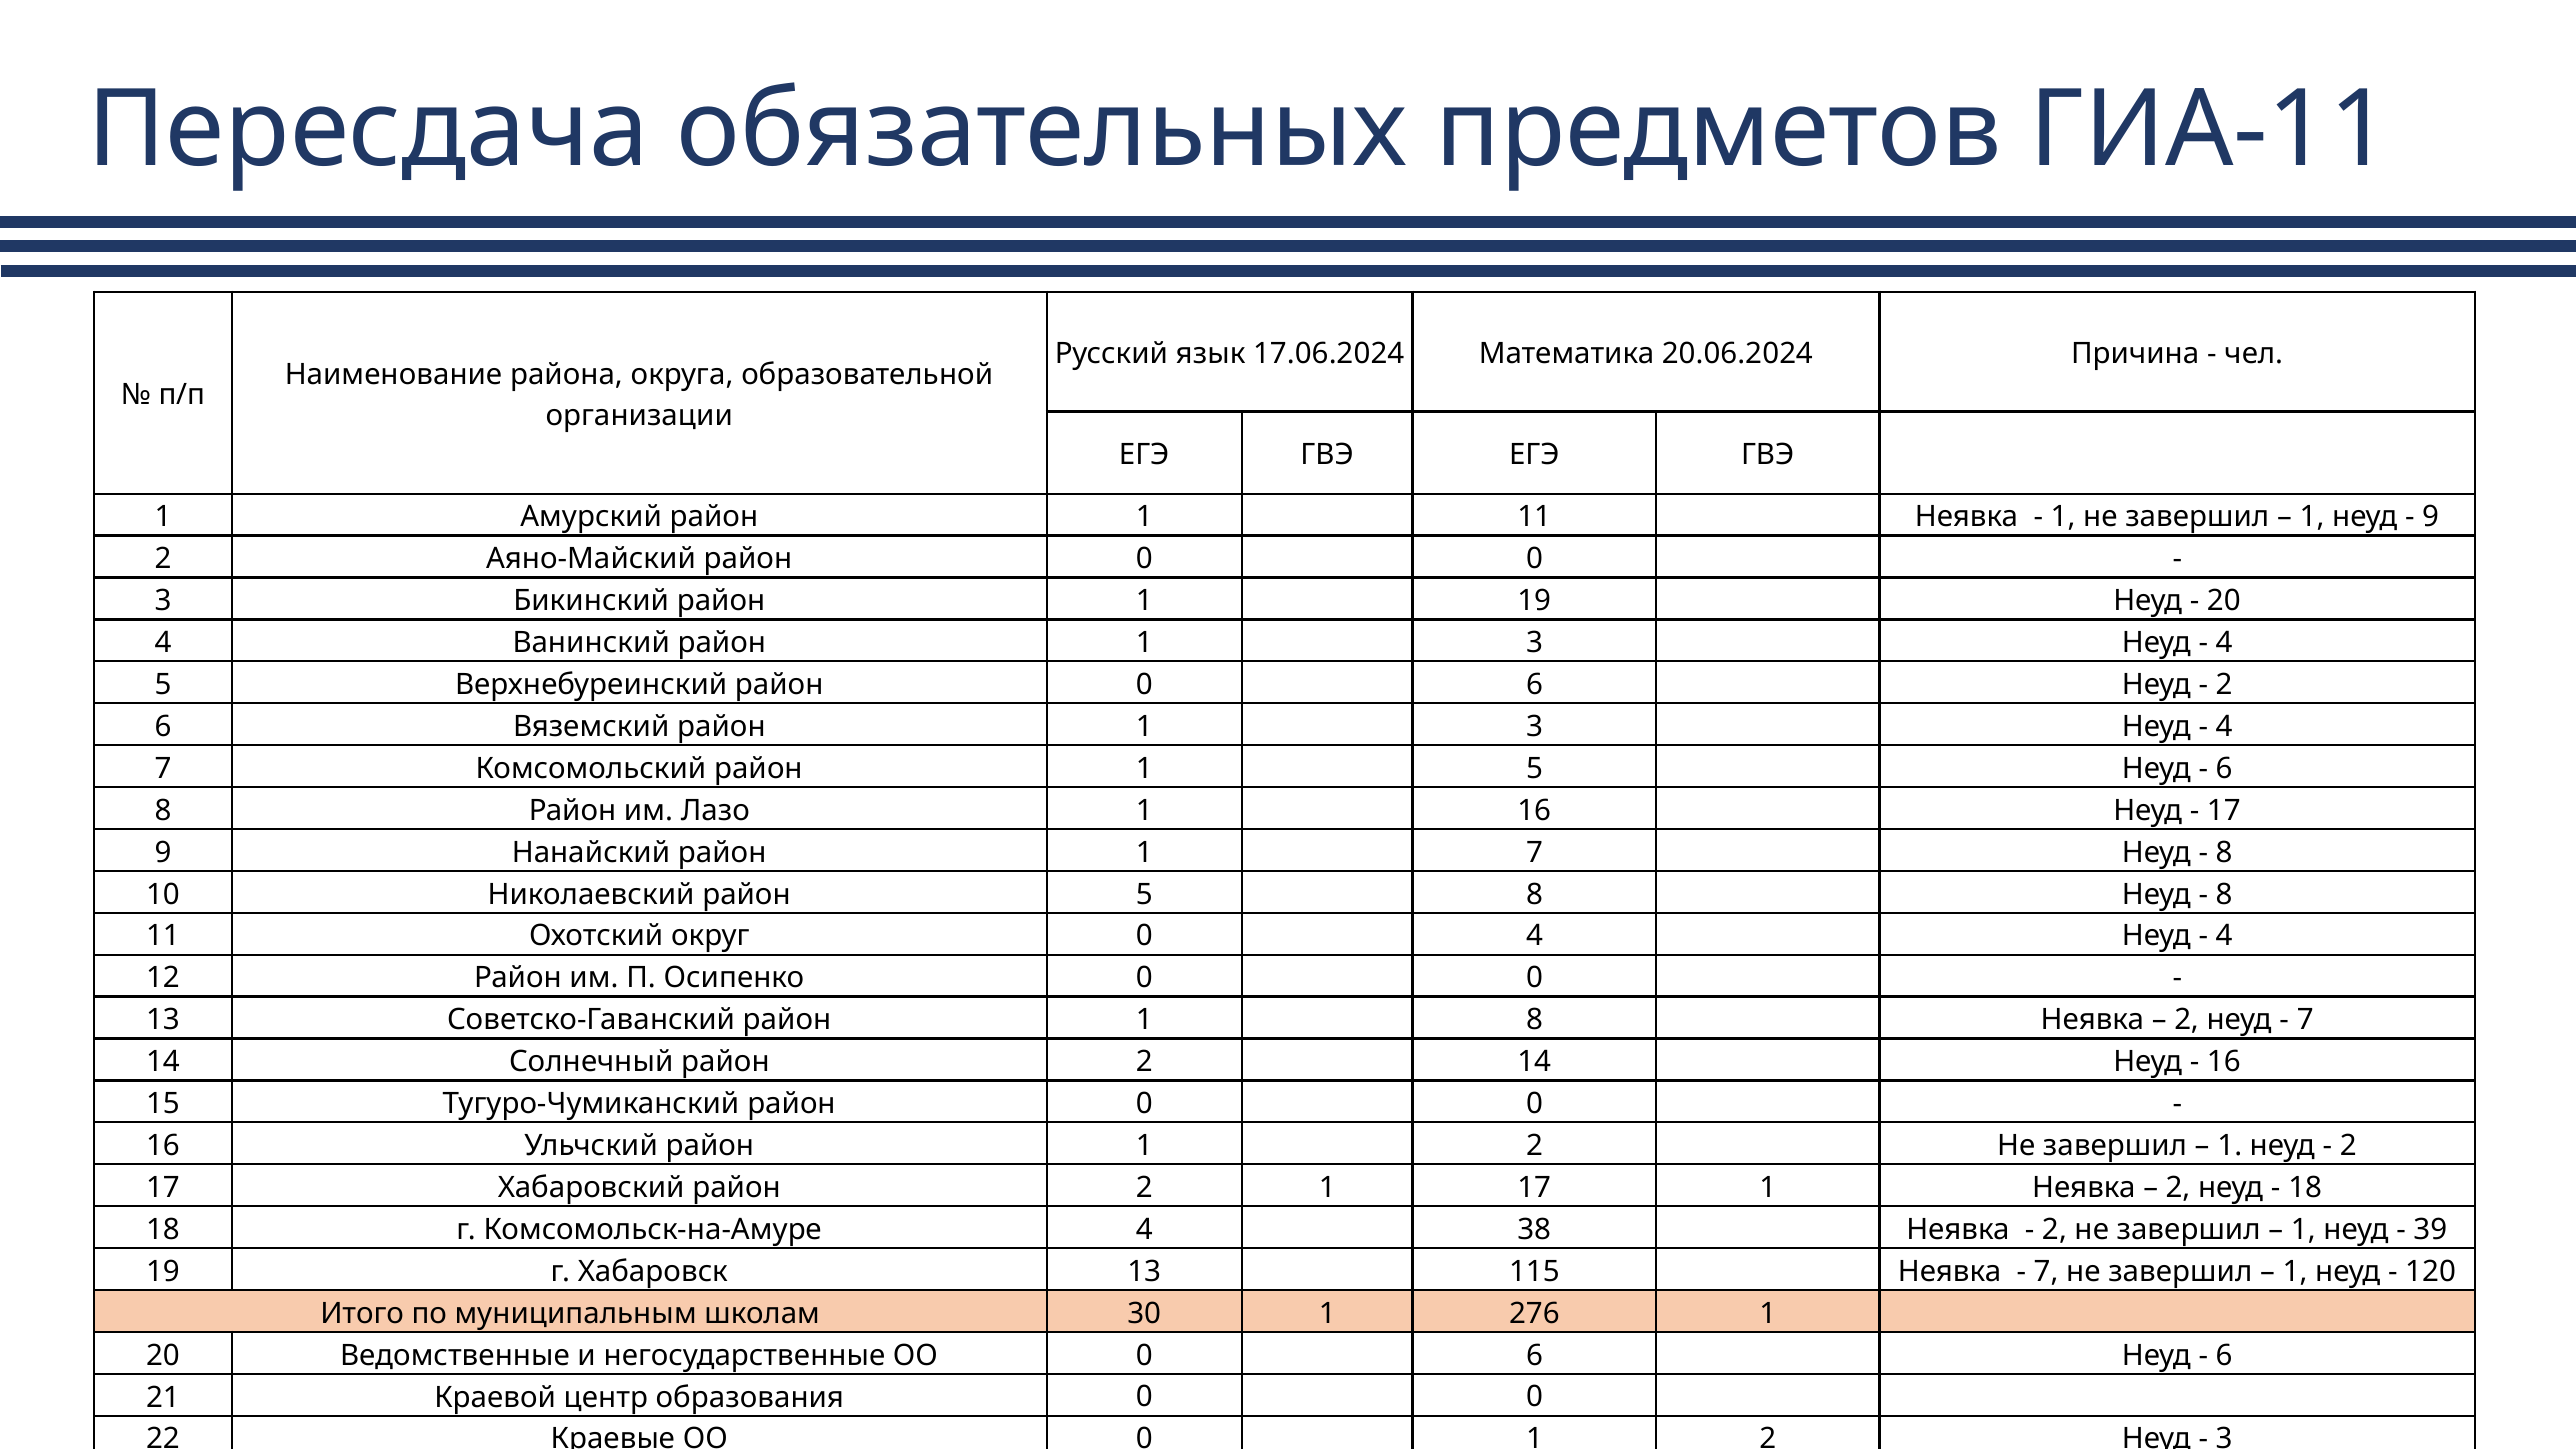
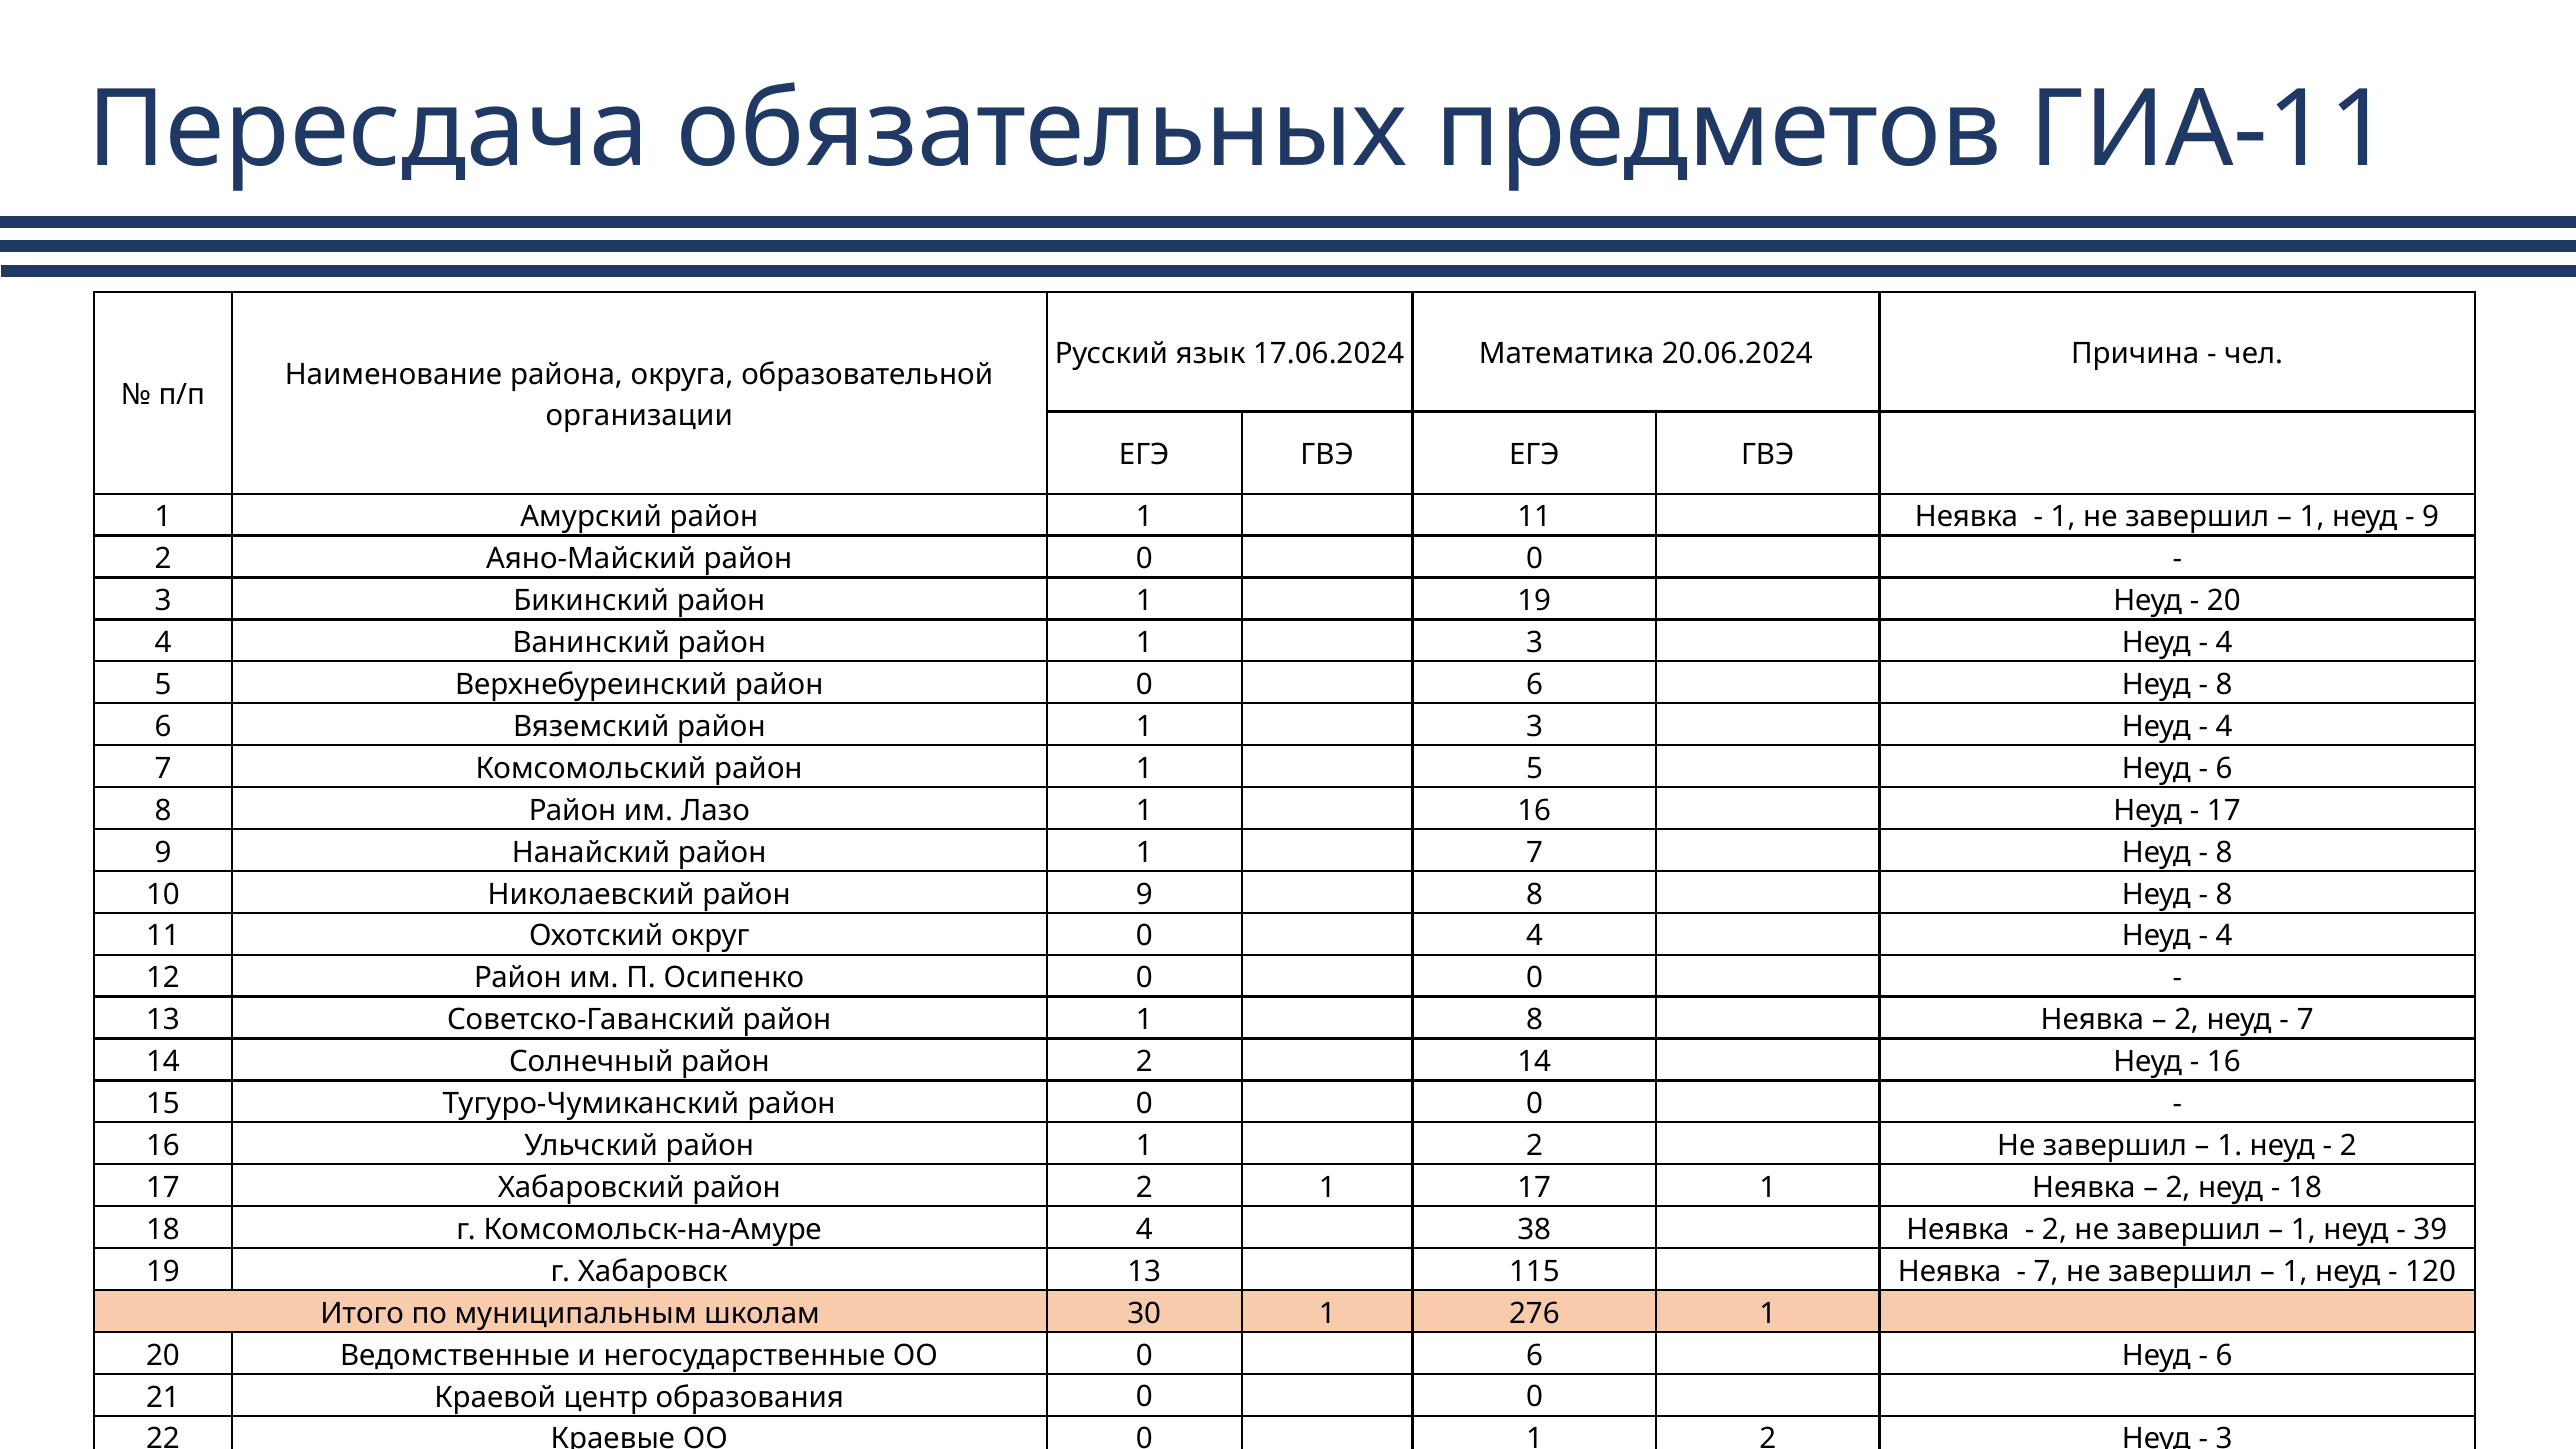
2 at (2224, 685): 2 -> 8
район 5: 5 -> 9
